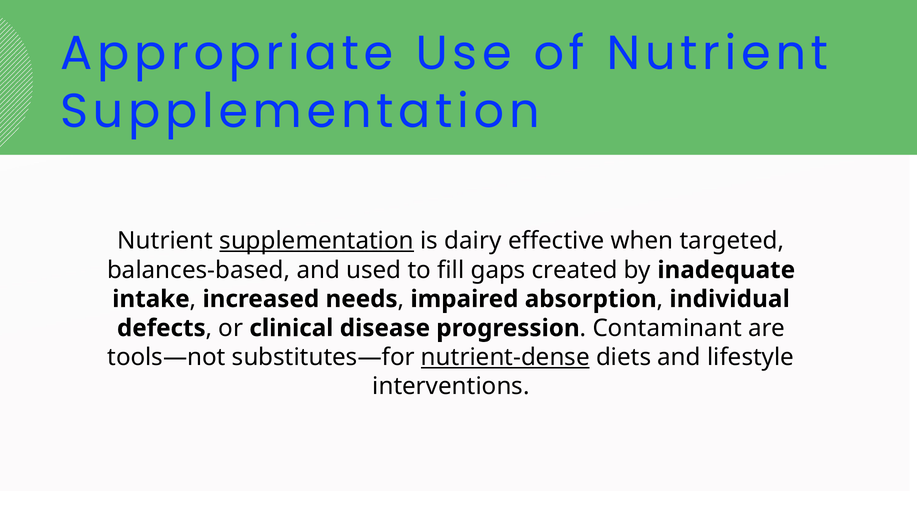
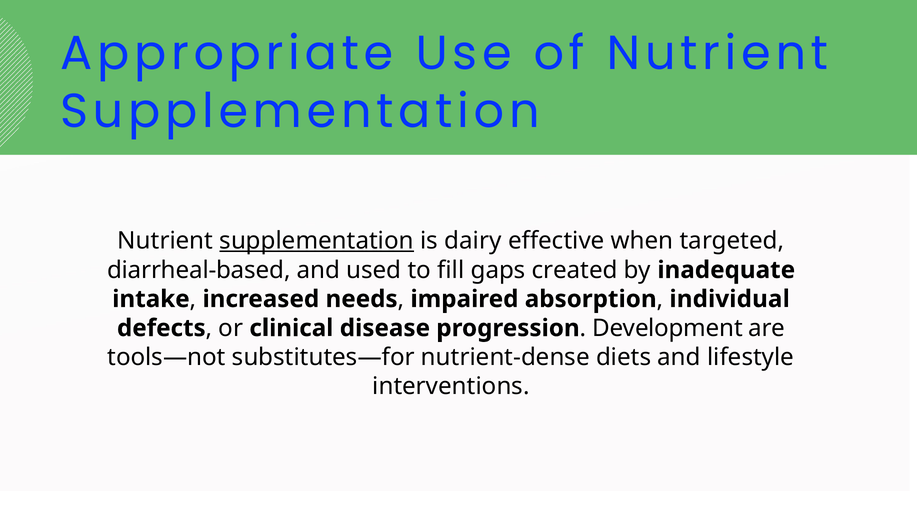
balances-based: balances-based -> diarrheal-based
Contaminant: Contaminant -> Development
nutrient-dense underline: present -> none
